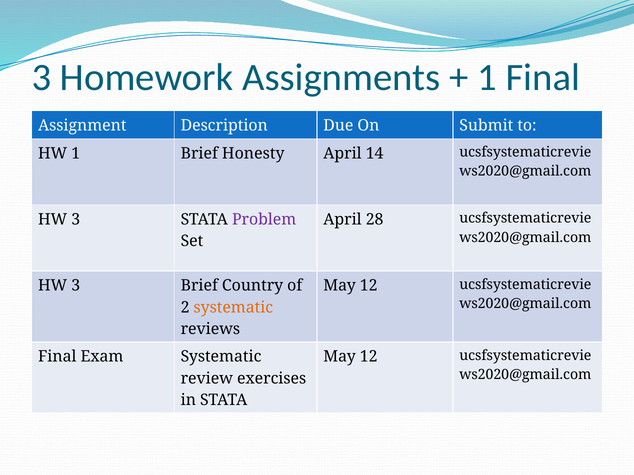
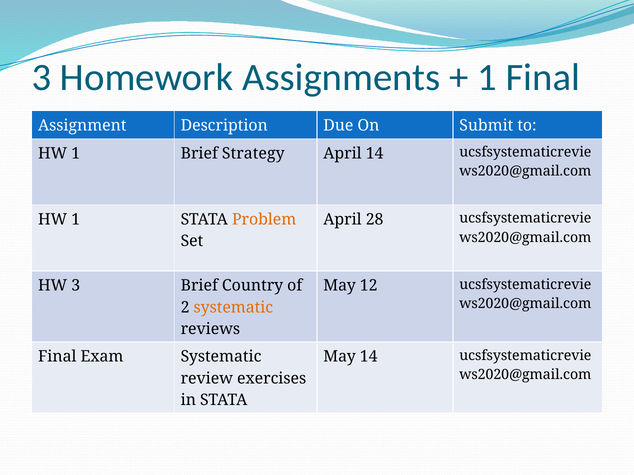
Honesty: Honesty -> Strategy
3 at (76, 220): 3 -> 1
Problem colour: purple -> orange
12 at (369, 357): 12 -> 14
